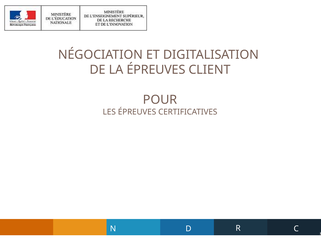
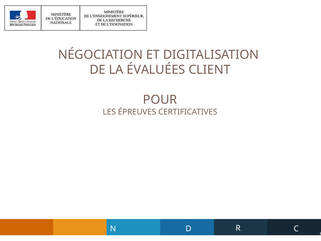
LA ÉPREUVES: ÉPREUVES -> ÉVALUÉES
